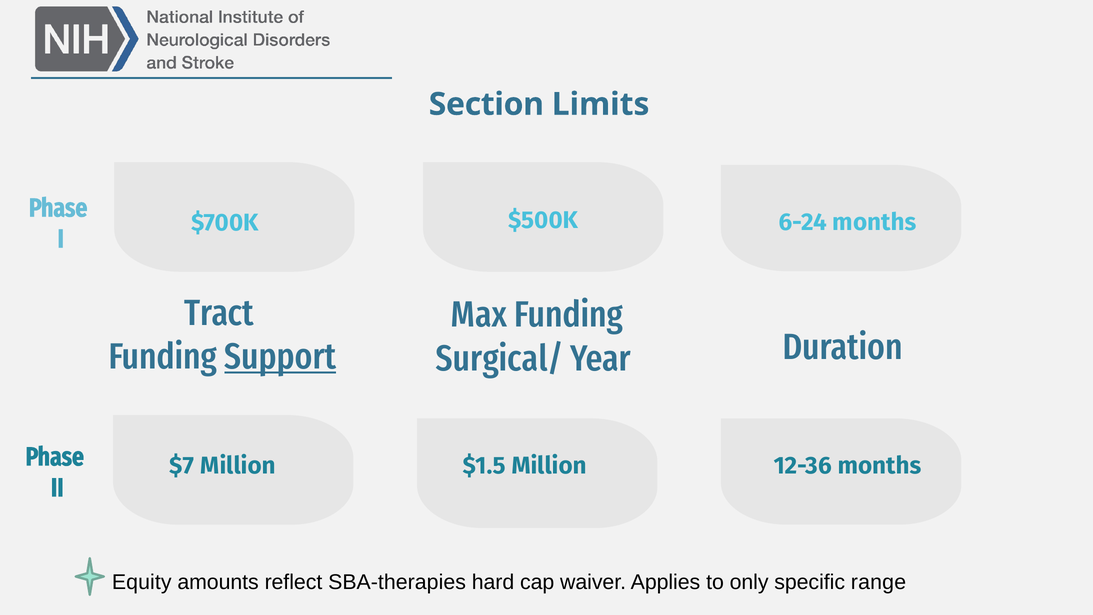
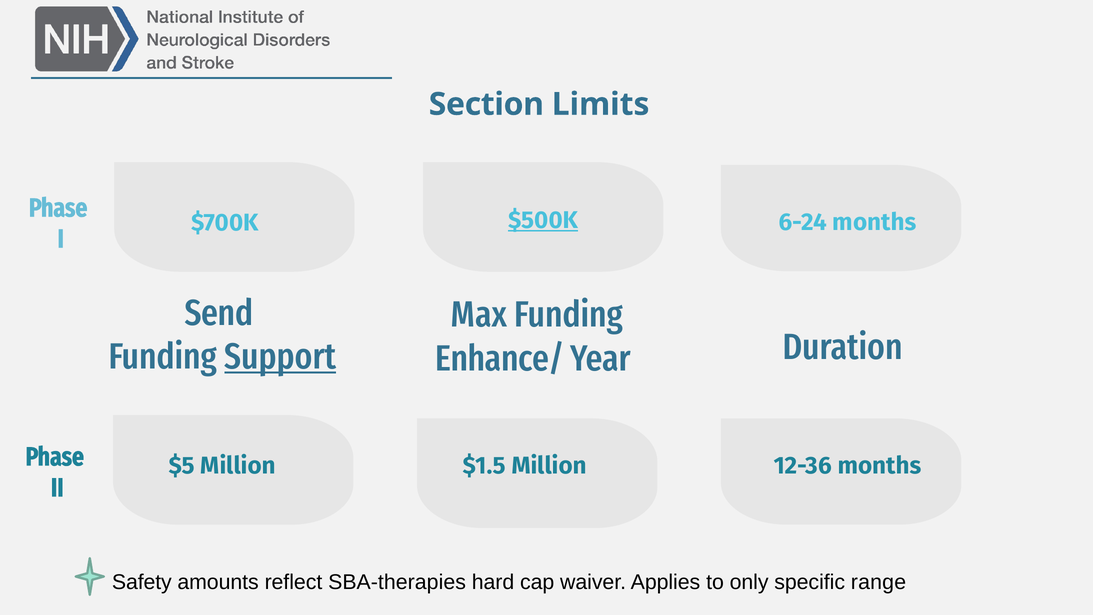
$500K underline: none -> present
Tract: Tract -> Send
Surgical/: Surgical/ -> Enhance/
$7: $7 -> $5
Equity: Equity -> Safety
